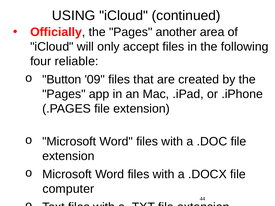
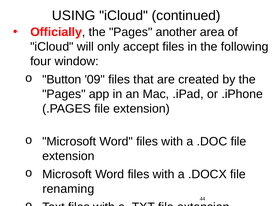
reliable: reliable -> window
computer: computer -> renaming
